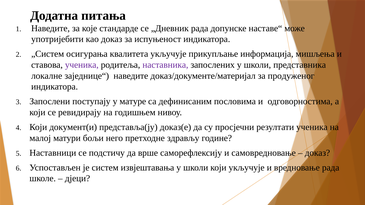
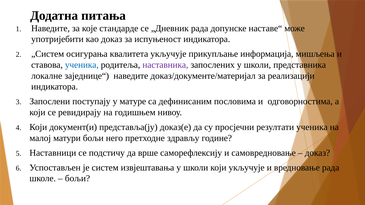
ученика at (82, 65) colour: purple -> blue
продуженог: продуженог -> реализацији
дјеци at (77, 179): дјеци -> бољи
